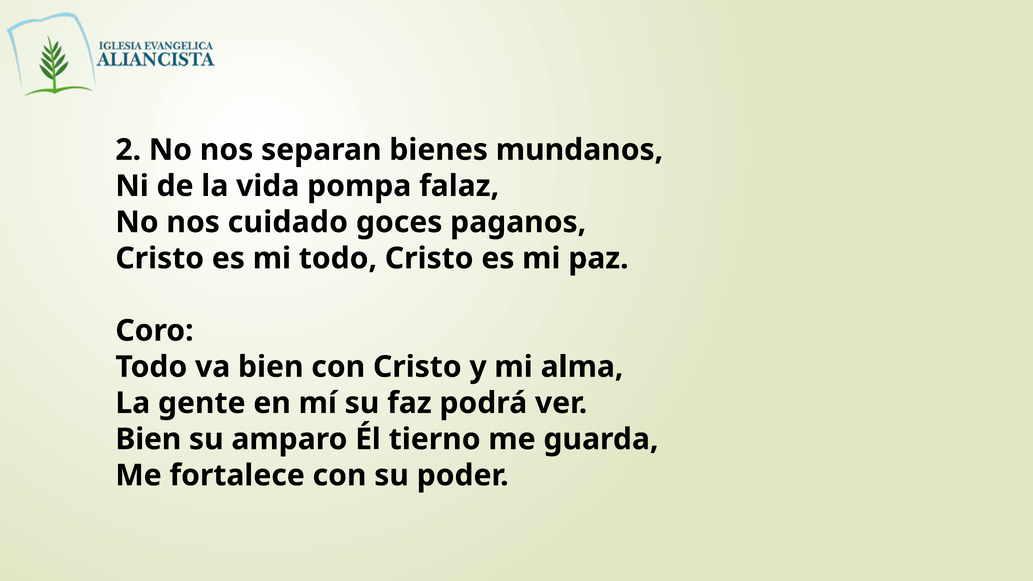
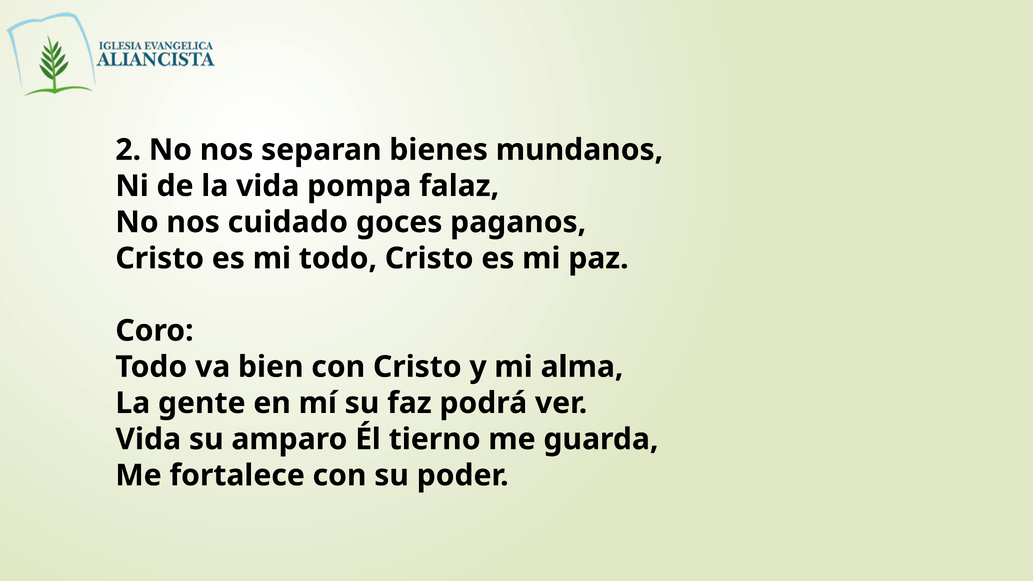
Bien at (148, 439): Bien -> Vida
